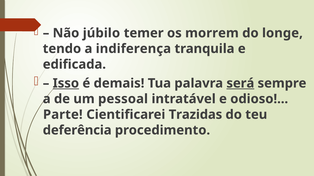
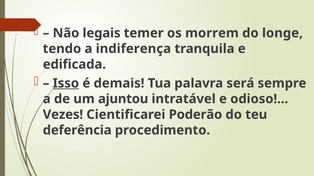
júbilo: júbilo -> legais
será underline: present -> none
pessoal: pessoal -> ajuntou
Parte: Parte -> Vezes
Trazidas: Trazidas -> Poderão
